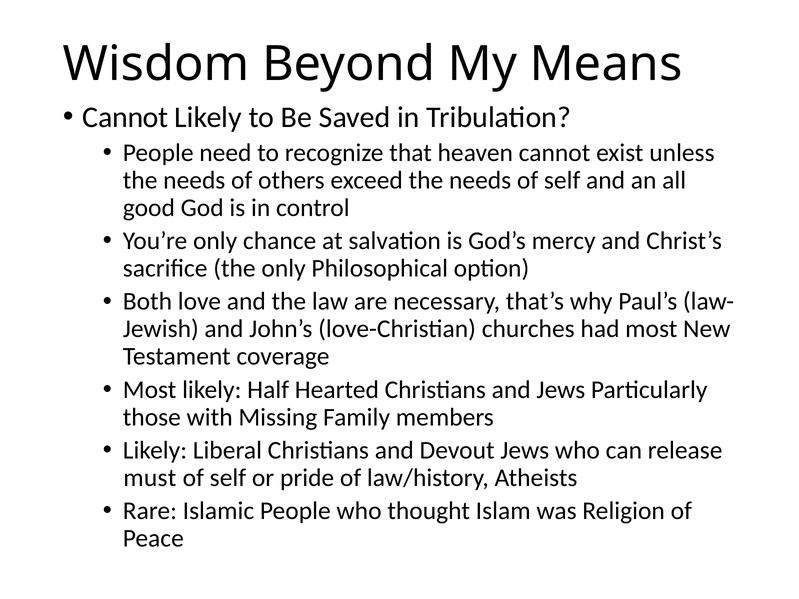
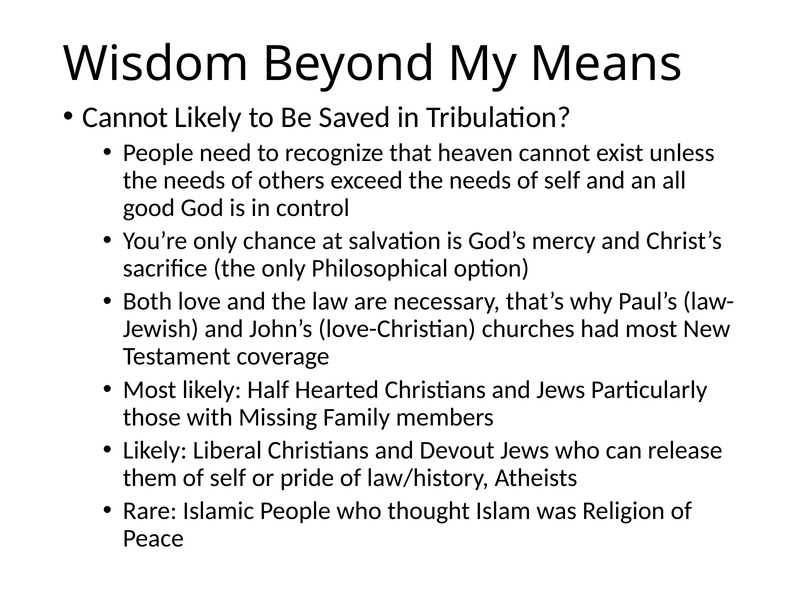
must: must -> them
